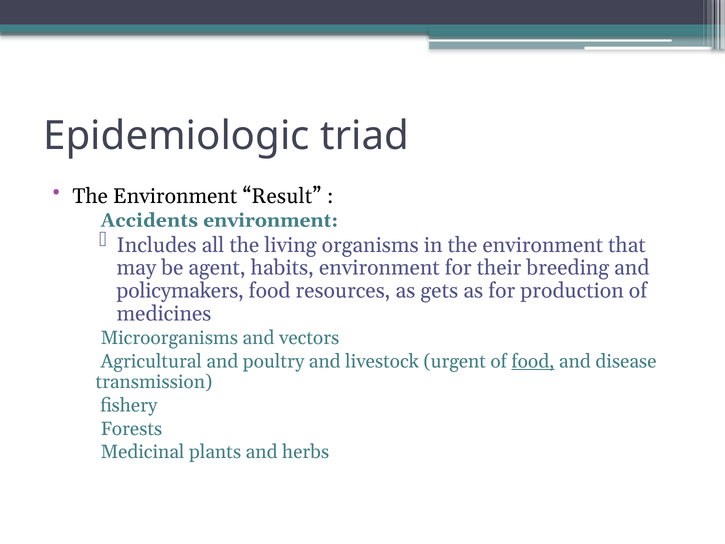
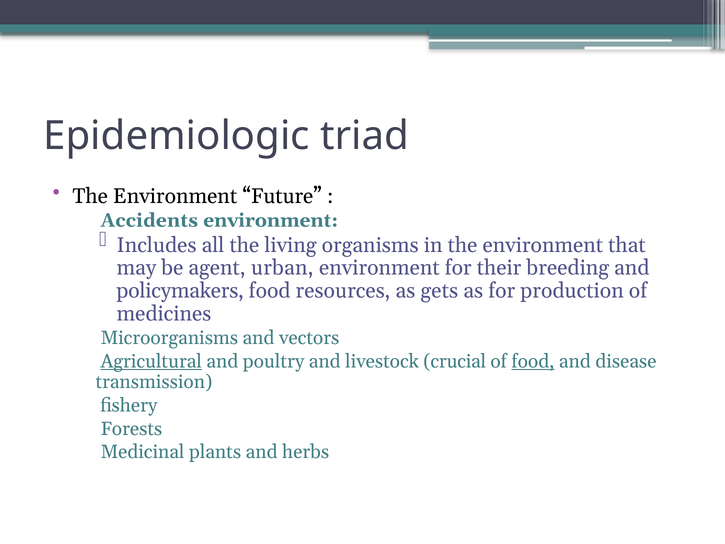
Result: Result -> Future
habits: habits -> urban
Agricultural underline: none -> present
urgent: urgent -> crucial
